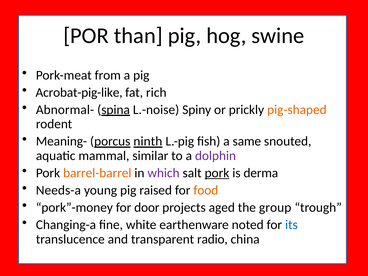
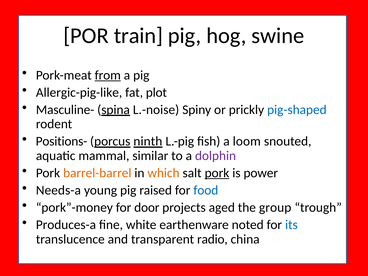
than: than -> train
from underline: none -> present
Acrobat-pig-like: Acrobat-pig-like -> Allergic-pig-like
rich: rich -> plot
Abnormal-: Abnormal- -> Masculine-
pig-shaped colour: orange -> blue
Meaning-: Meaning- -> Positions-
same: same -> loom
which colour: purple -> orange
derma: derma -> power
food colour: orange -> blue
Changing-a: Changing-a -> Produces-a
